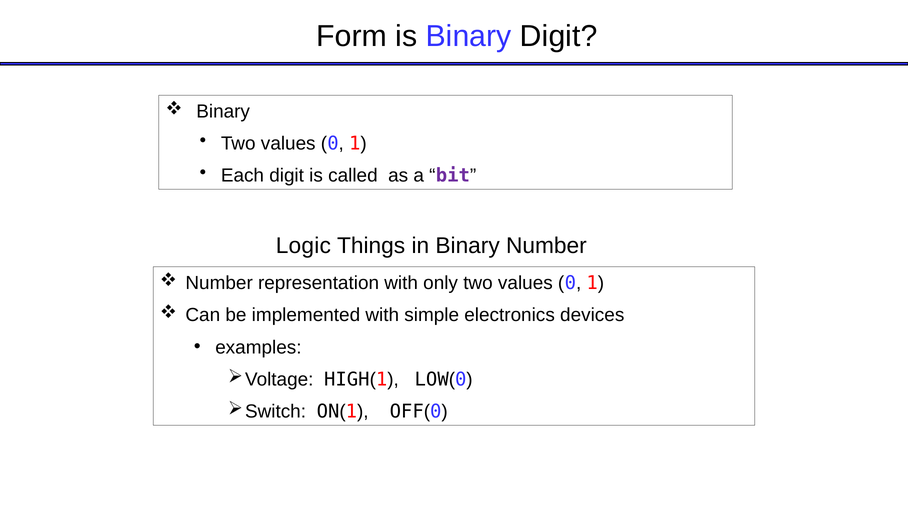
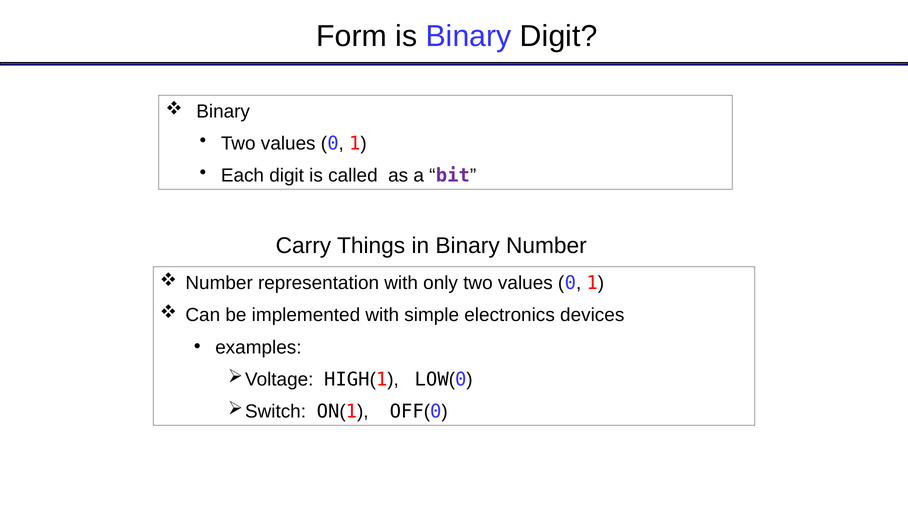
Logic: Logic -> Carry
